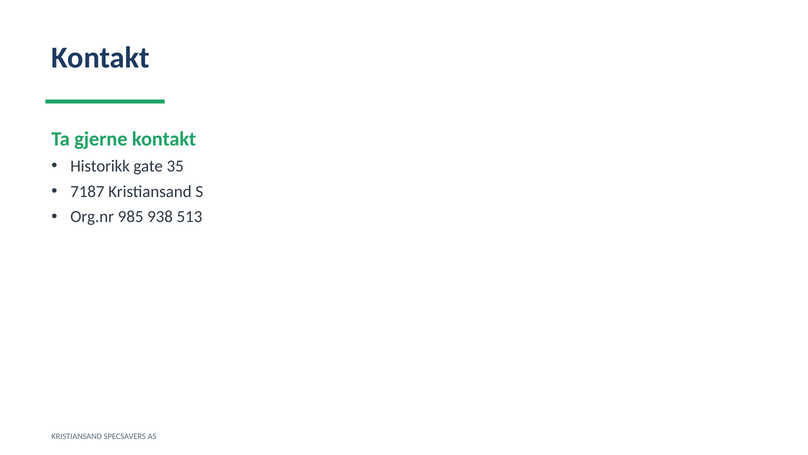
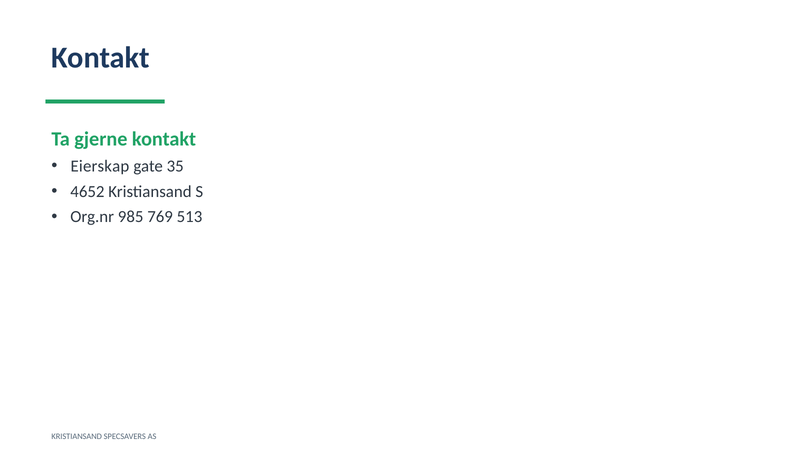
Historikk: Historikk -> Eierskap
7187: 7187 -> 4652
938: 938 -> 769
